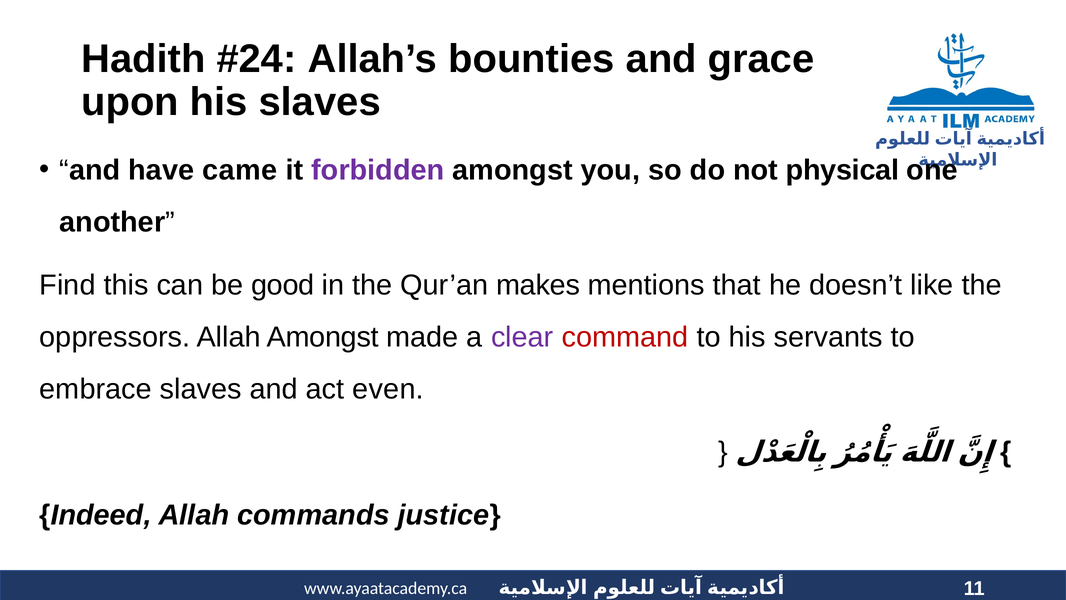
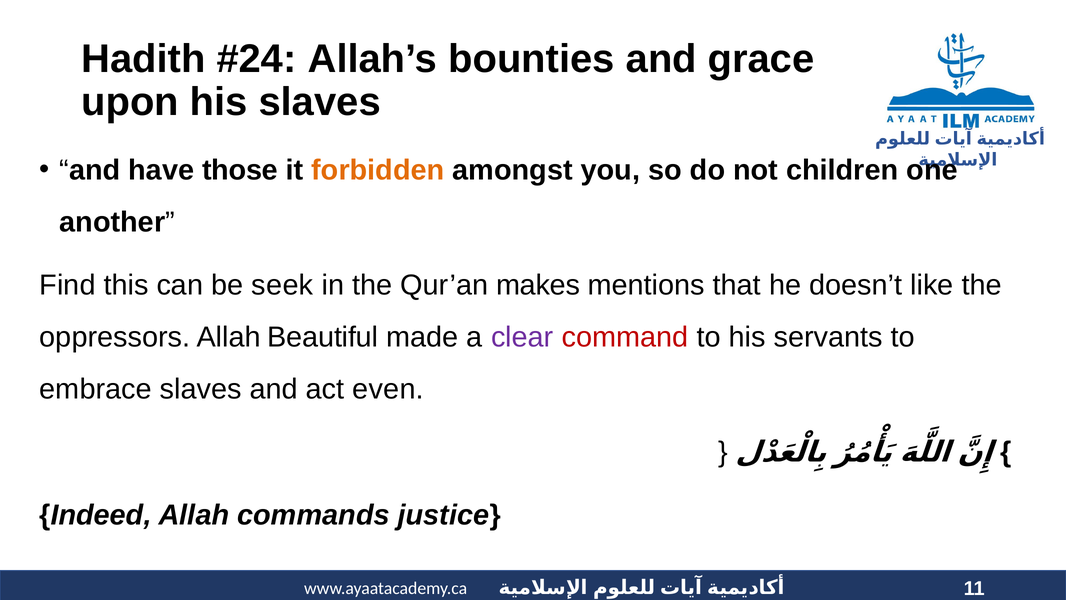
came: came -> those
forbidden colour: purple -> orange
physical: physical -> children
good: good -> seek
Allah Amongst: Amongst -> Beautiful
